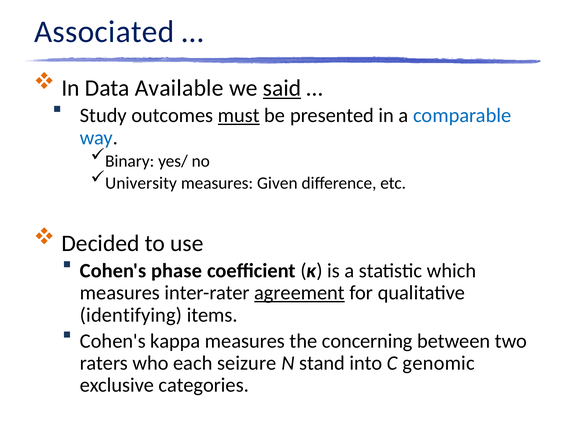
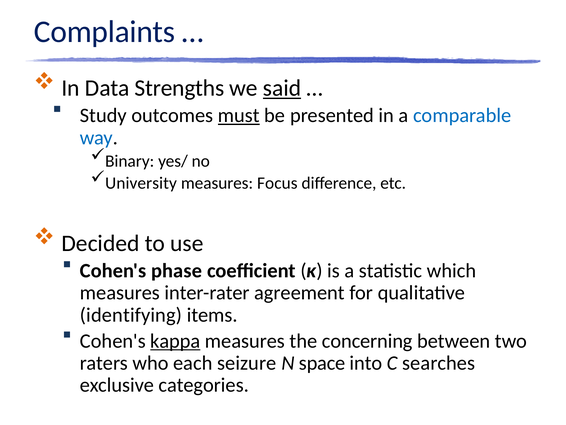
Associated: Associated -> Complaints
Available: Available -> Strengths
Given: Given -> Focus
agreement underline: present -> none
kappa underline: none -> present
stand: stand -> space
genomic: genomic -> searches
